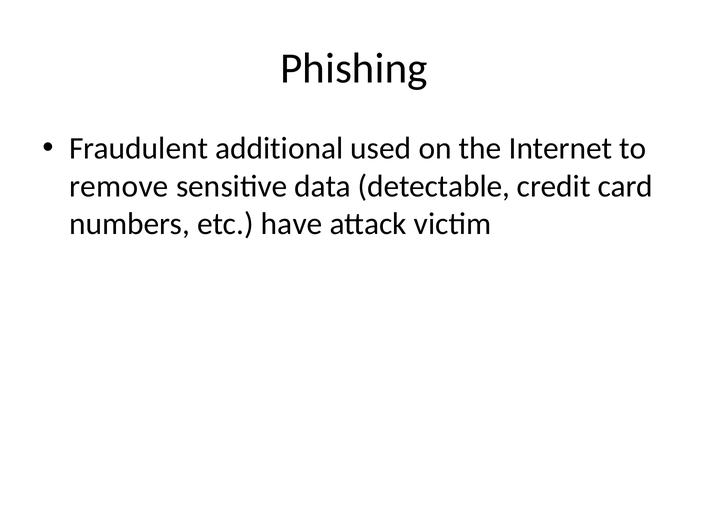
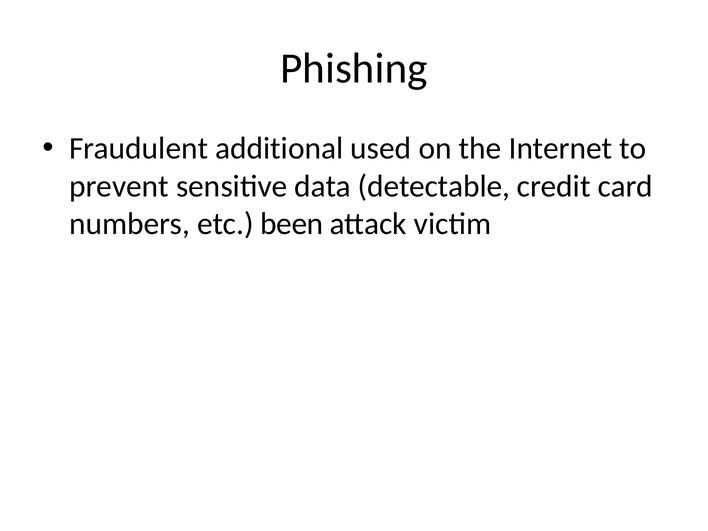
remove: remove -> prevent
have: have -> been
